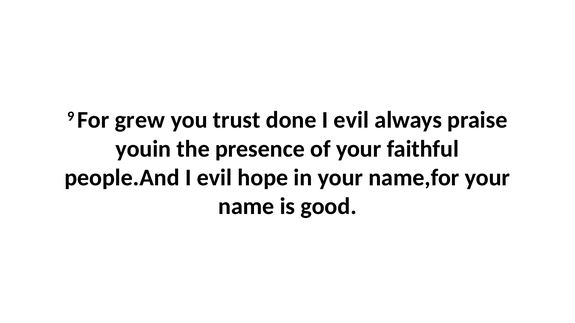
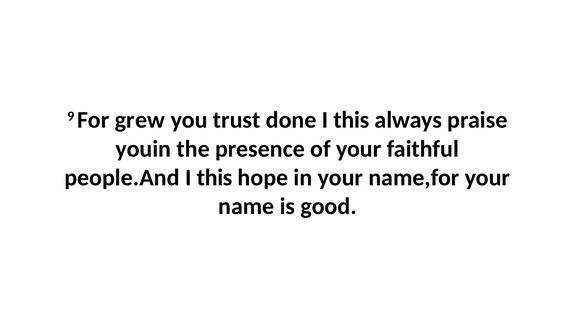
done I evil: evil -> this
people.And I evil: evil -> this
